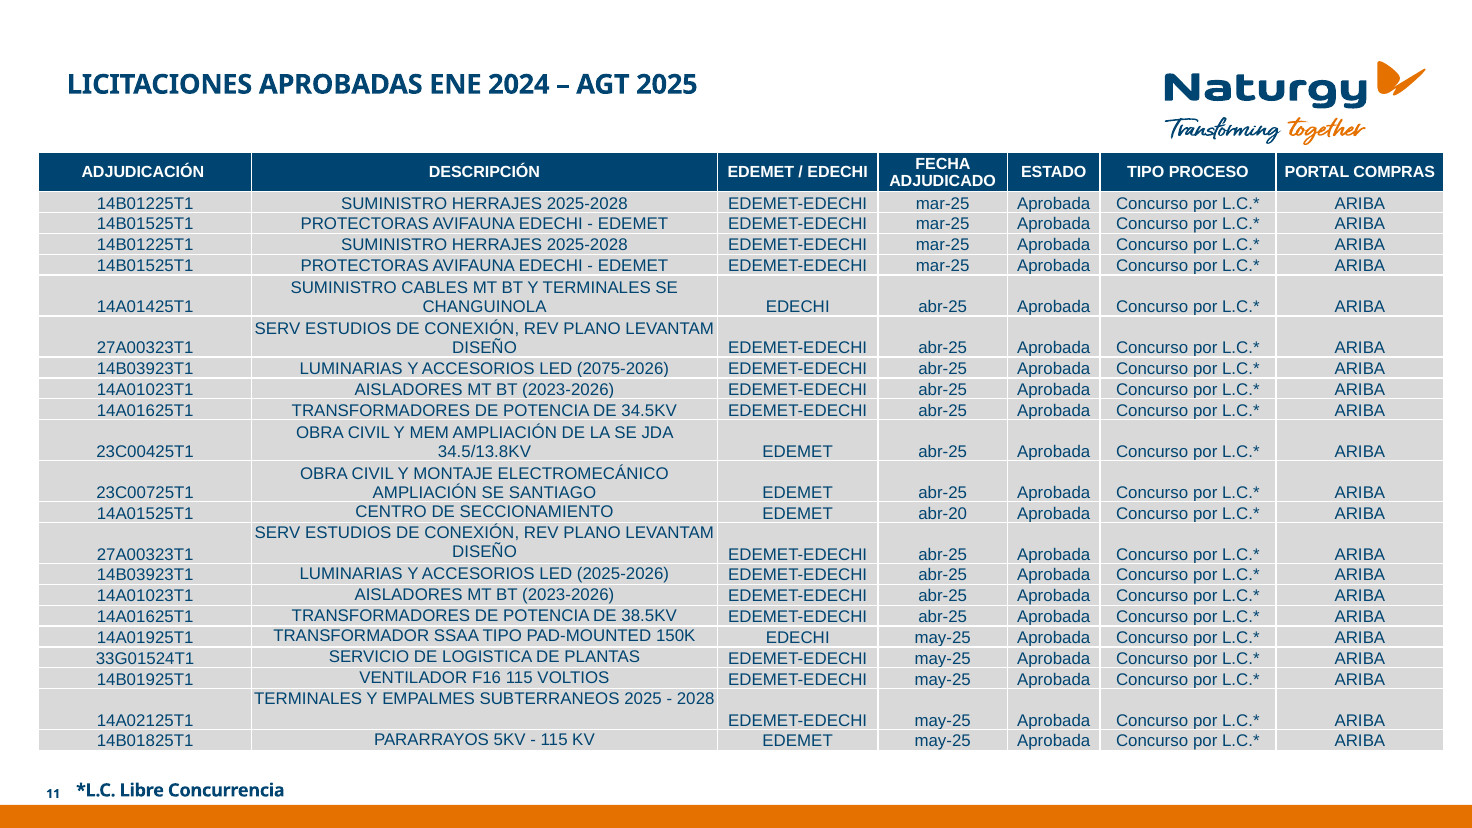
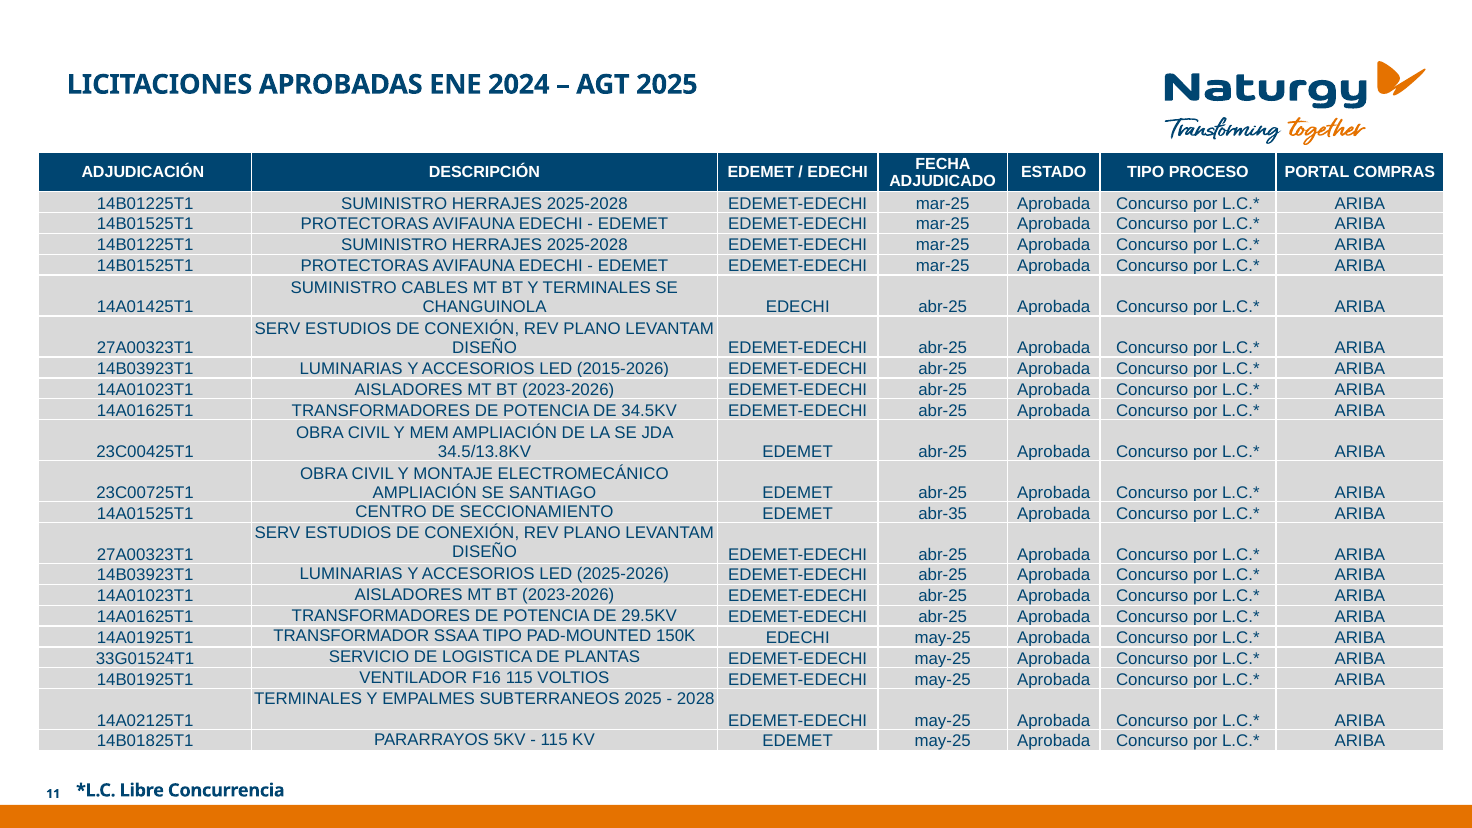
2075-2026: 2075-2026 -> 2015-2026
abr-20: abr-20 -> abr-35
38.5KV: 38.5KV -> 29.5KV
